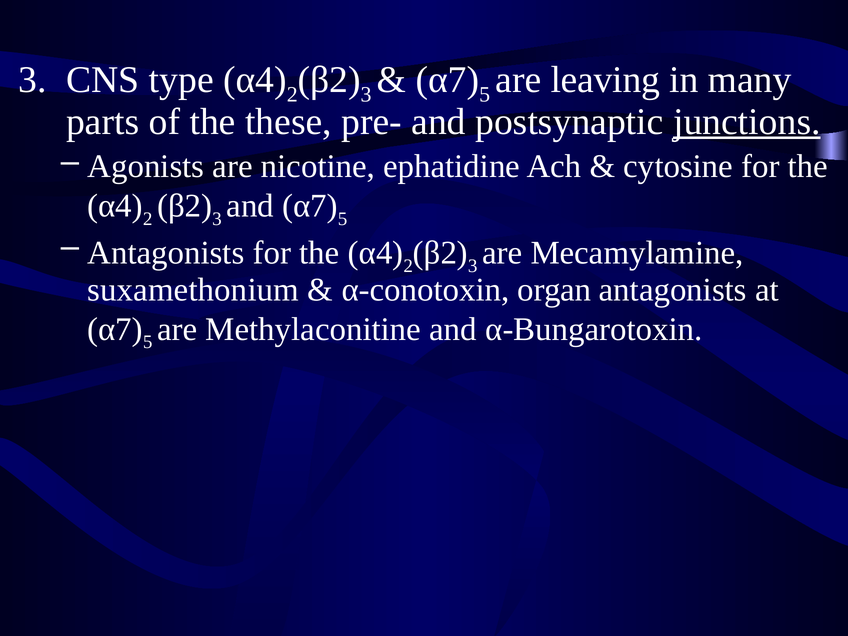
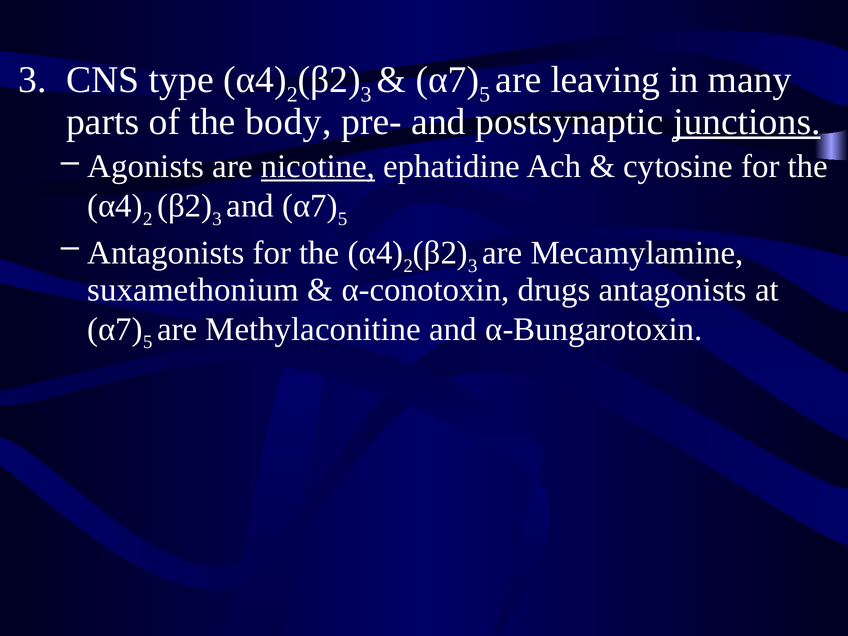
these: these -> body
nicotine underline: none -> present
organ: organ -> drugs
